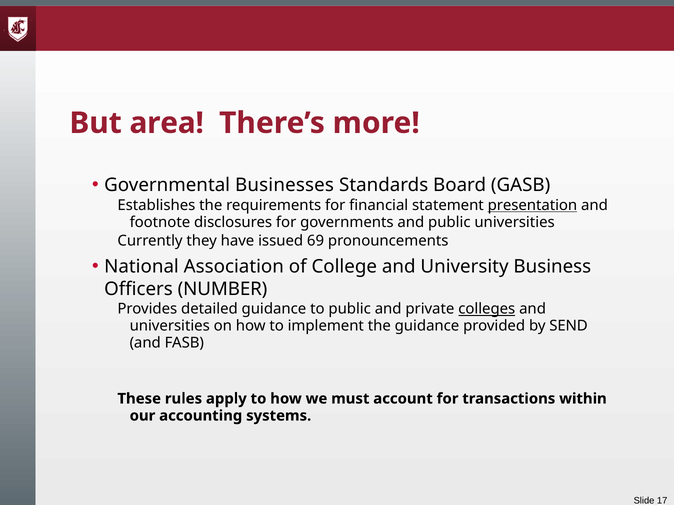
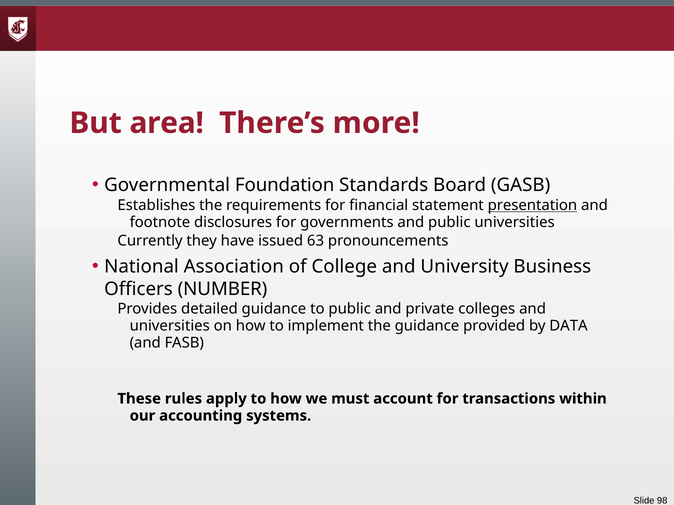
Businesses: Businesses -> Foundation
69: 69 -> 63
colleges underline: present -> none
SEND: SEND -> DATA
17: 17 -> 98
